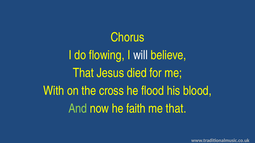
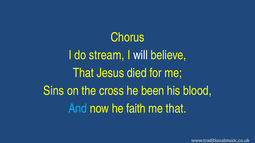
flowing: flowing -> stream
With: With -> Sins
flood: flood -> been
And colour: light green -> light blue
